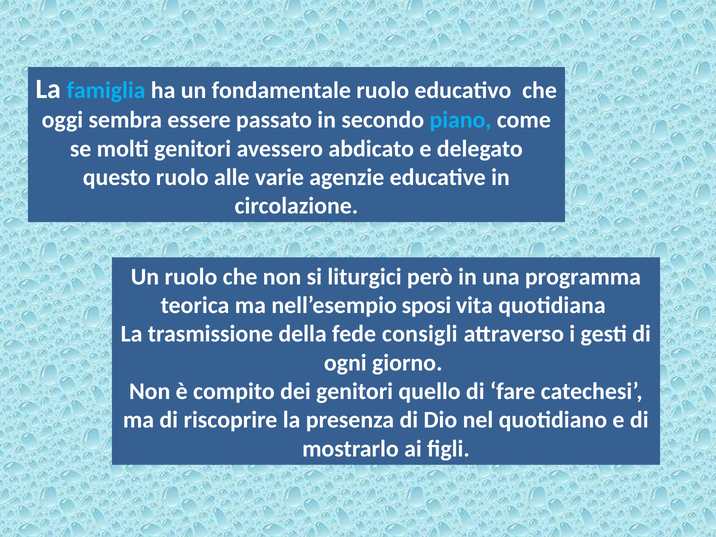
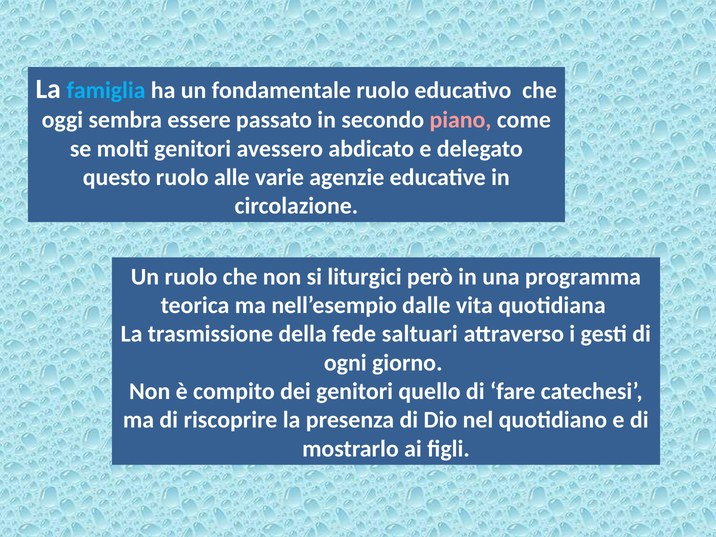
piano colour: light blue -> pink
sposi: sposi -> dalle
consigli: consigli -> saltuari
